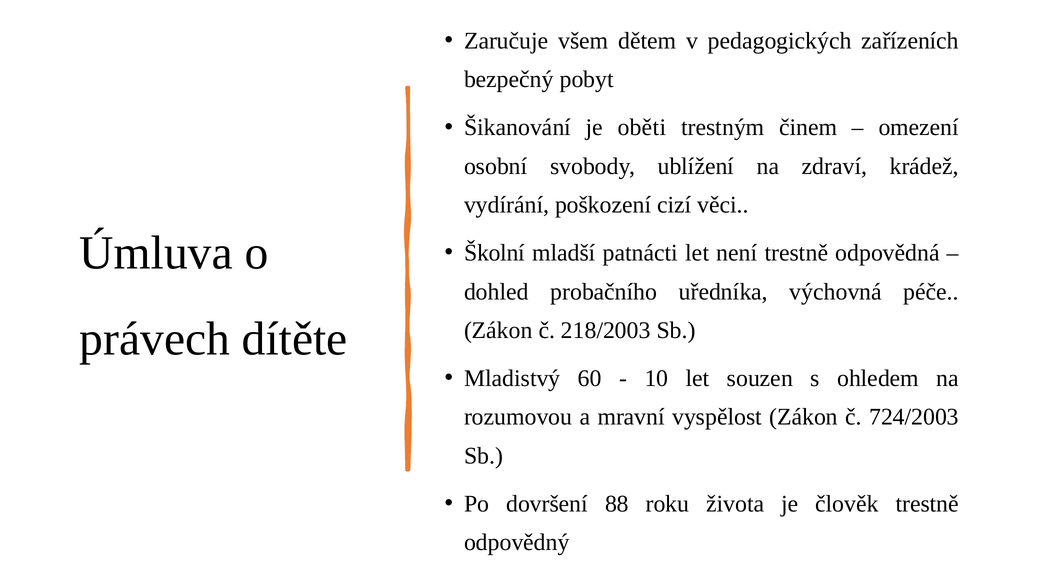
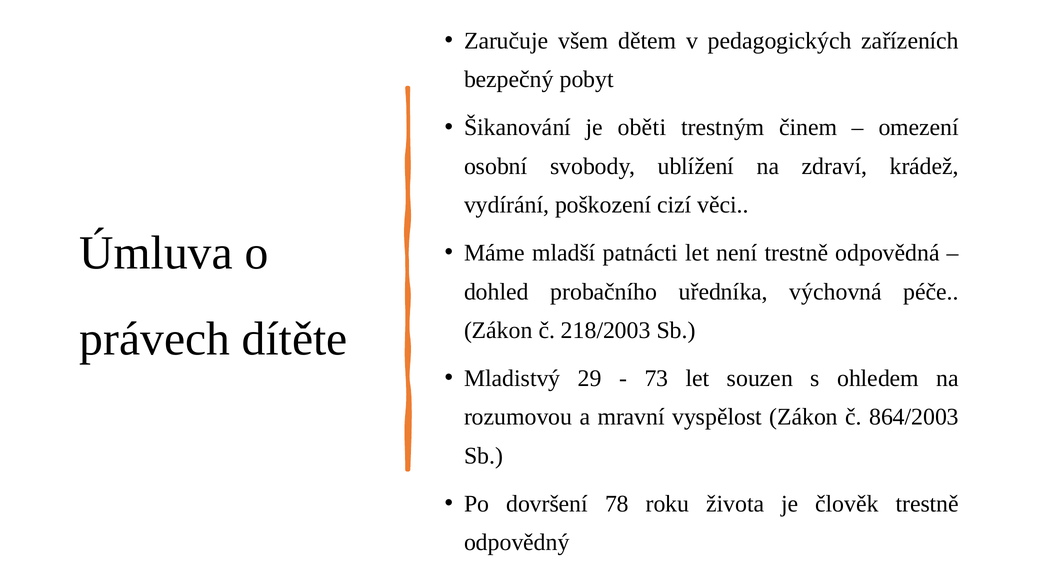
Školní: Školní -> Máme
60: 60 -> 29
10: 10 -> 73
724/2003: 724/2003 -> 864/2003
88: 88 -> 78
